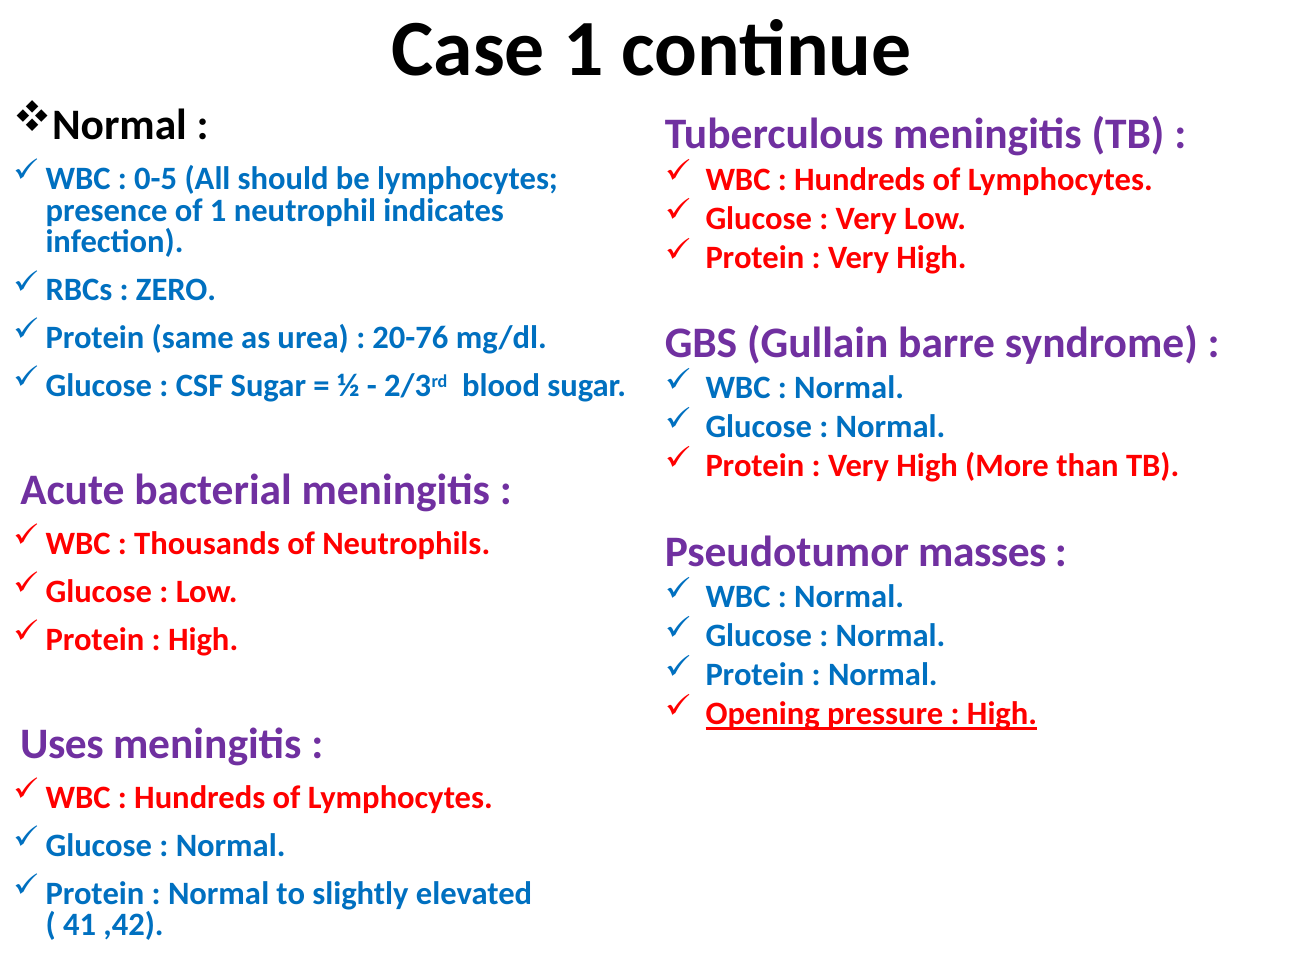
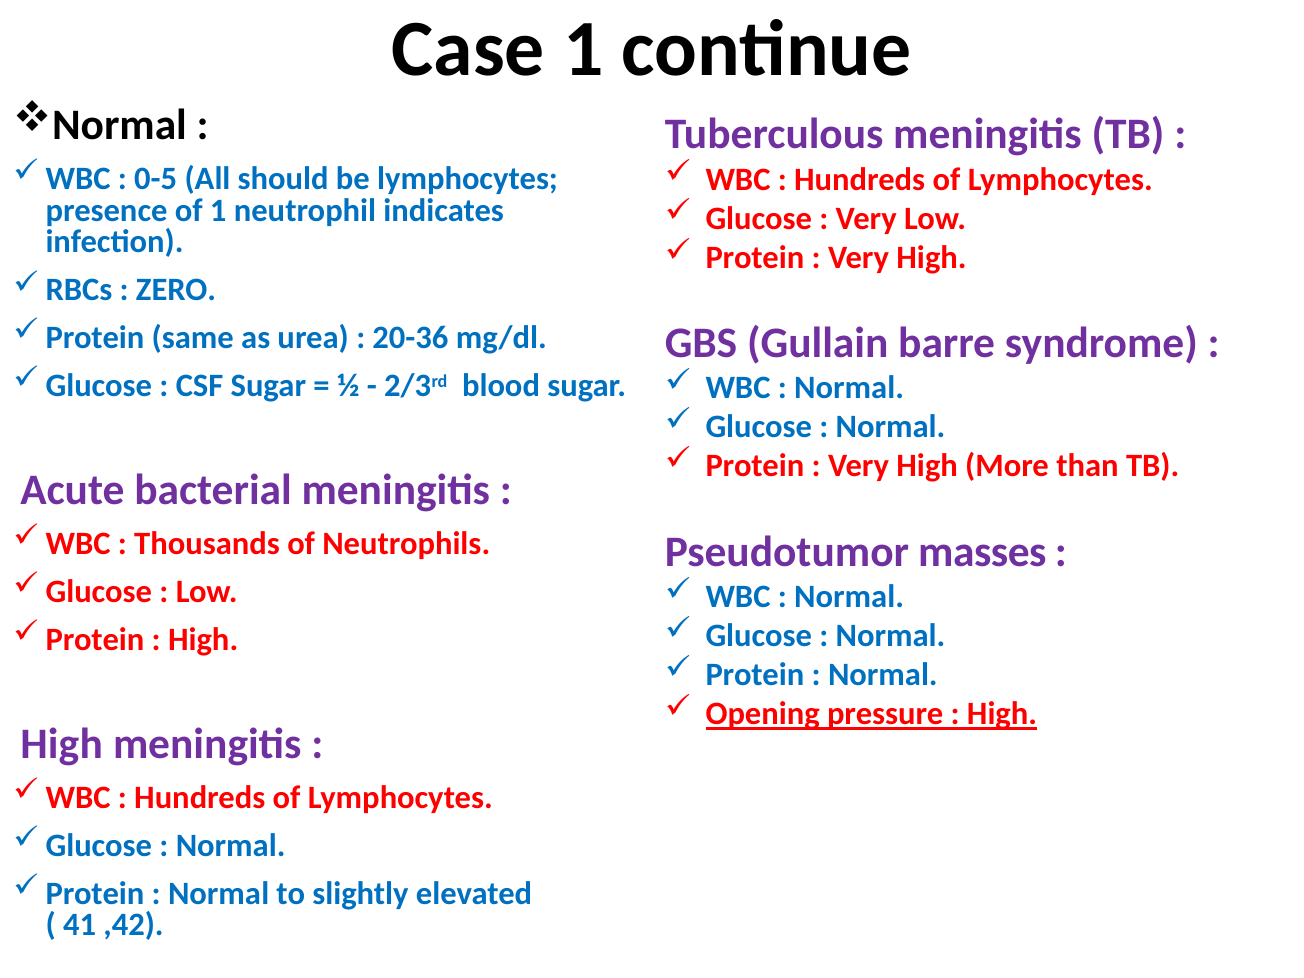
20-76: 20-76 -> 20-36
Uses at (62, 744): Uses -> High
